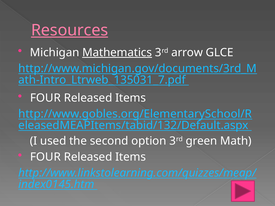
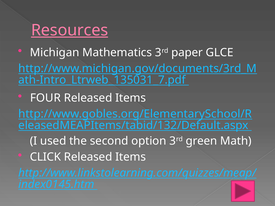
Mathematics underline: present -> none
arrow: arrow -> paper
FOUR at (45, 157): FOUR -> CLICK
